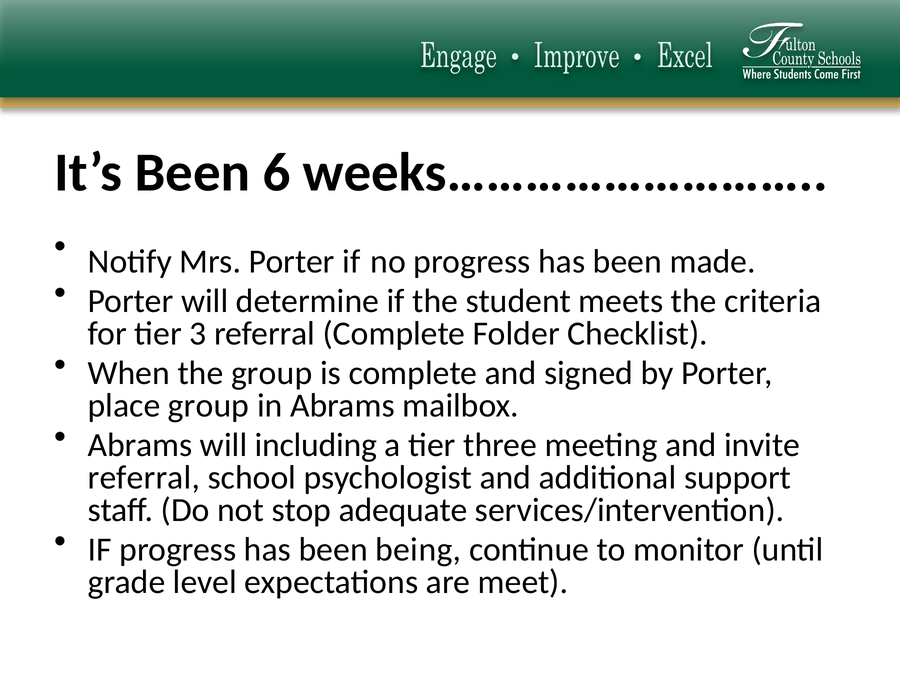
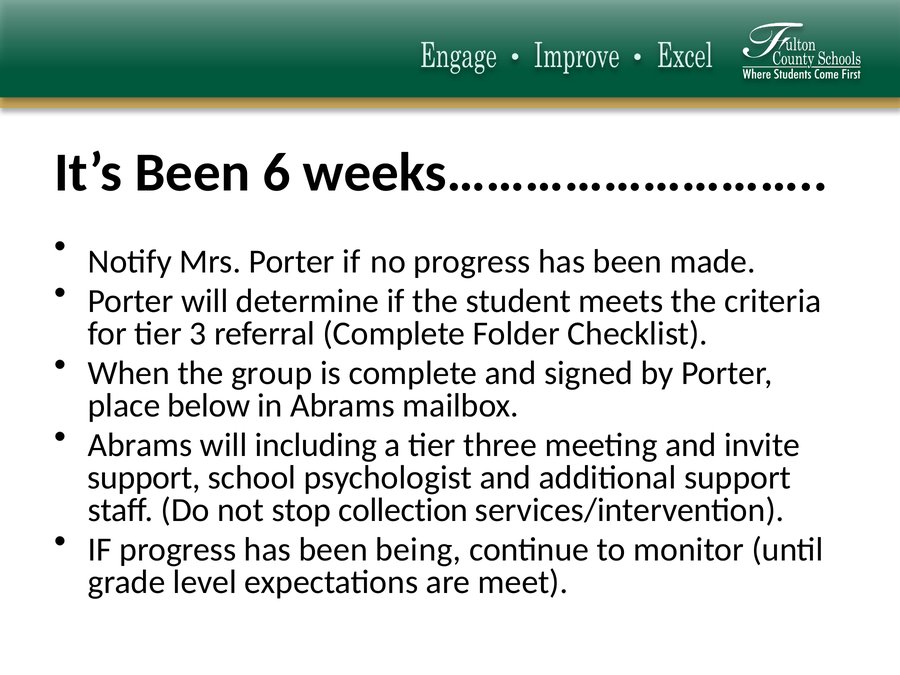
place group: group -> below
referral at (144, 478): referral -> support
adequate: adequate -> collection
